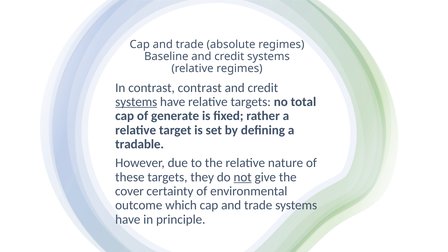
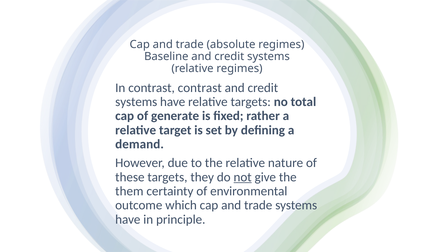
systems at (136, 102) underline: present -> none
tradable: tradable -> demand
cover: cover -> them
